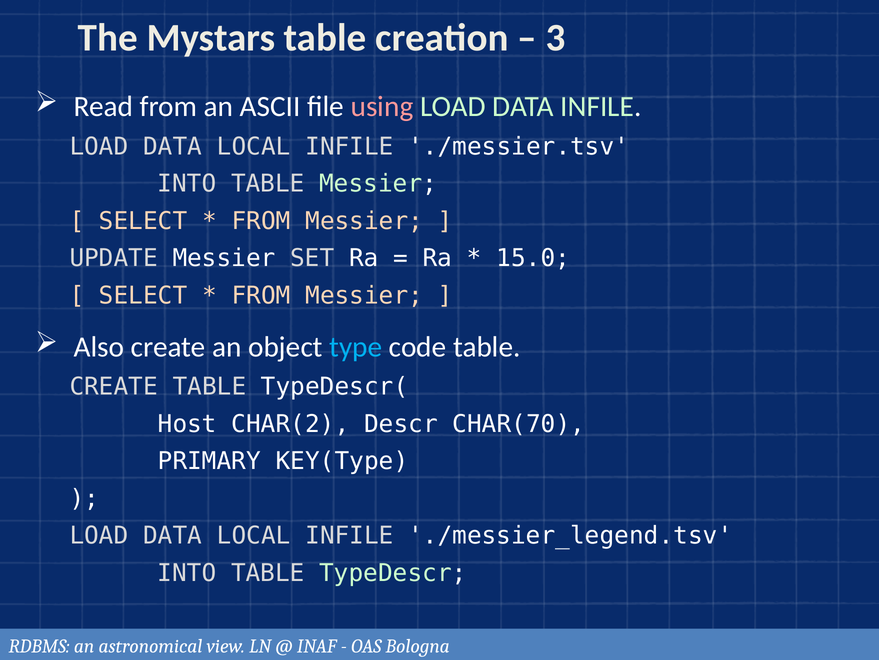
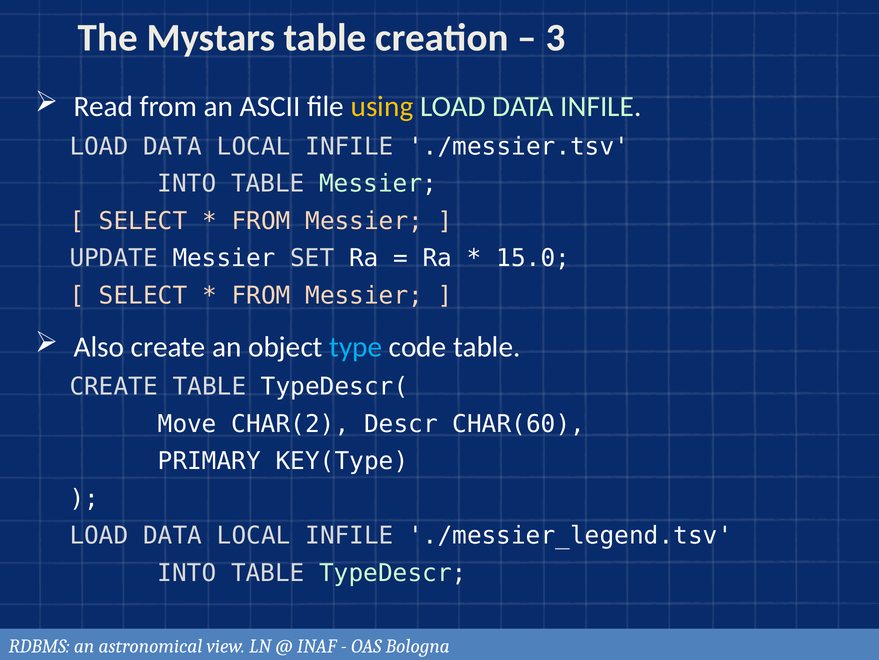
using colour: pink -> yellow
Host: Host -> Move
CHAR(70: CHAR(70 -> CHAR(60
